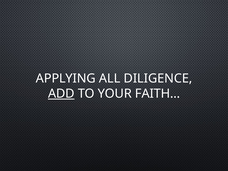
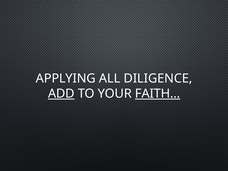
FAITH… underline: none -> present
